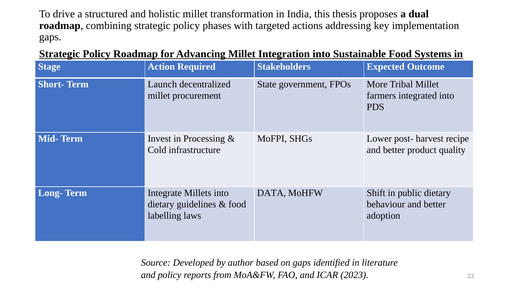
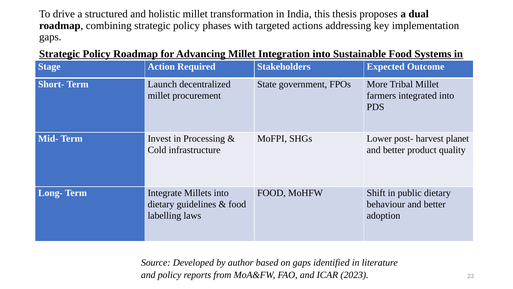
recipe: recipe -> planet
DATA at (272, 193): DATA -> FOOD
